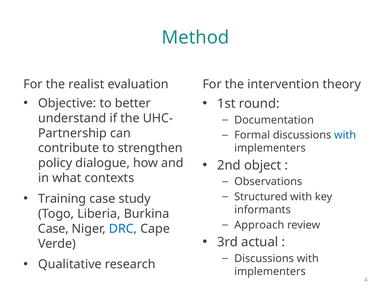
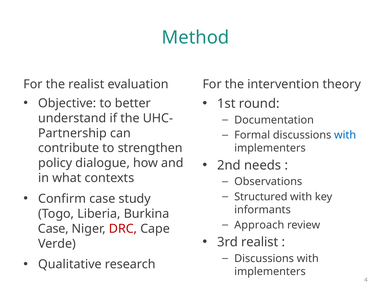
object: object -> needs
Training: Training -> Confirm
DRC colour: blue -> red
3rd actual: actual -> realist
